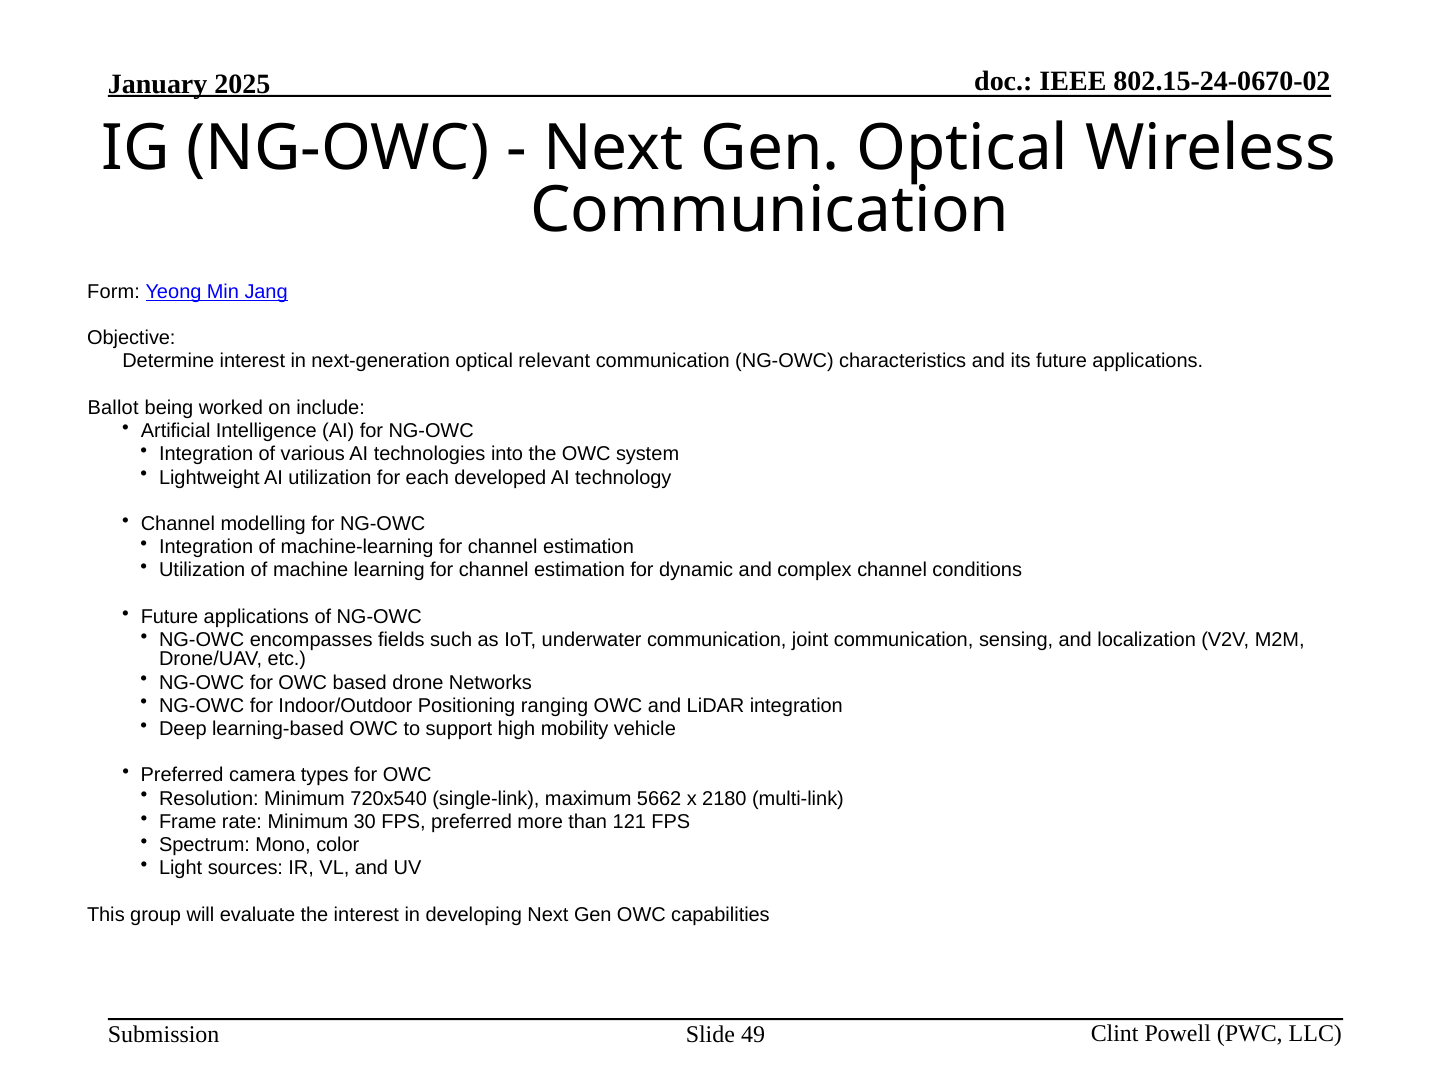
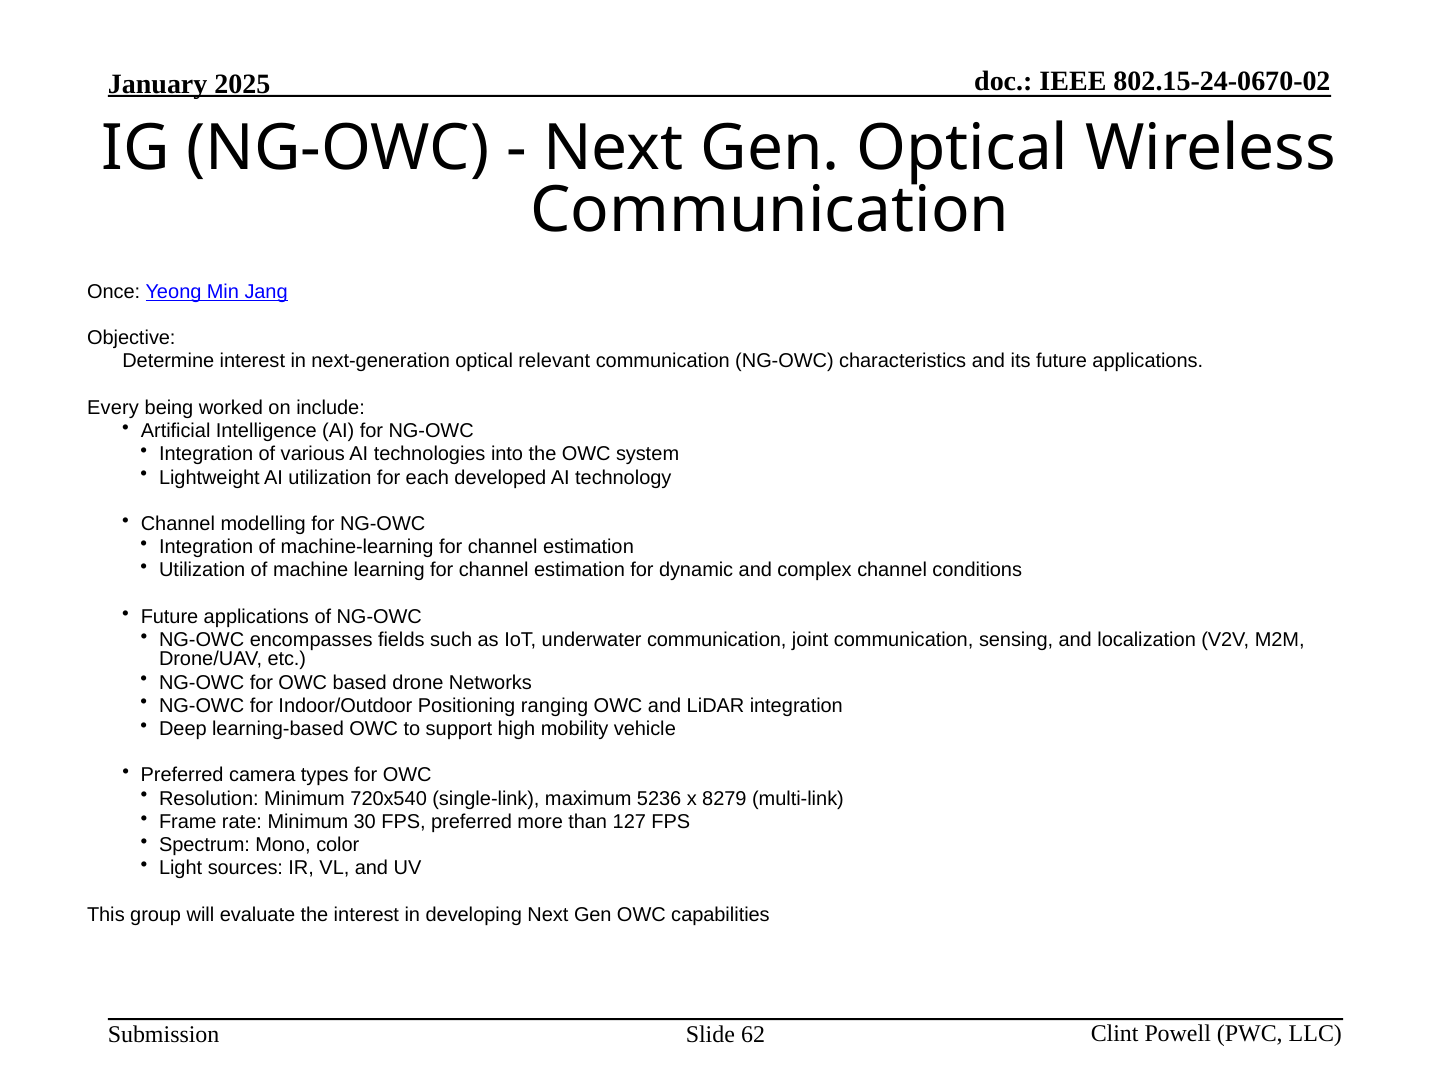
Form: Form -> Once
Ballot: Ballot -> Every
5662: 5662 -> 5236
2180: 2180 -> 8279
121: 121 -> 127
49: 49 -> 62
